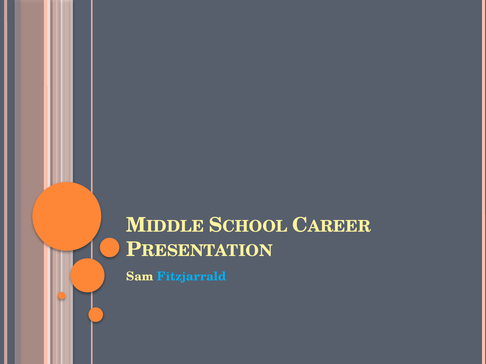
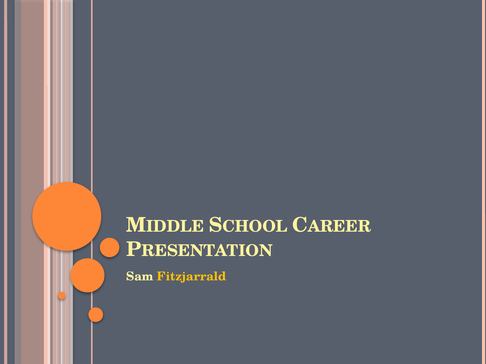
Fitzjarrald colour: light blue -> yellow
